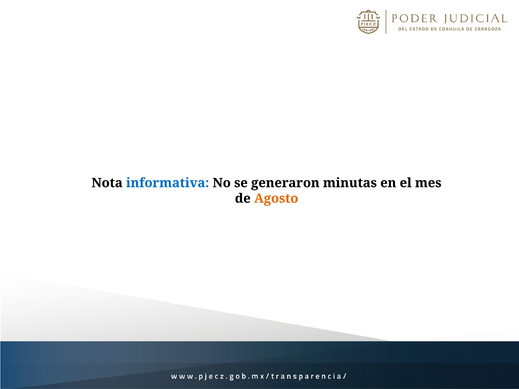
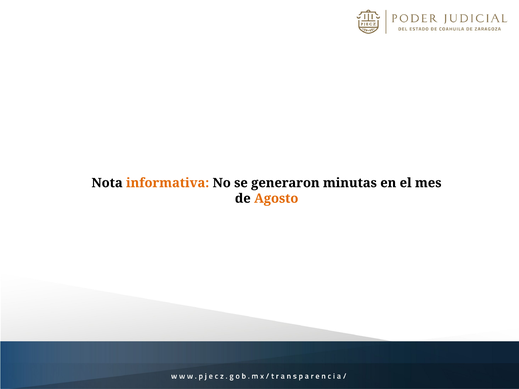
informativa colour: blue -> orange
